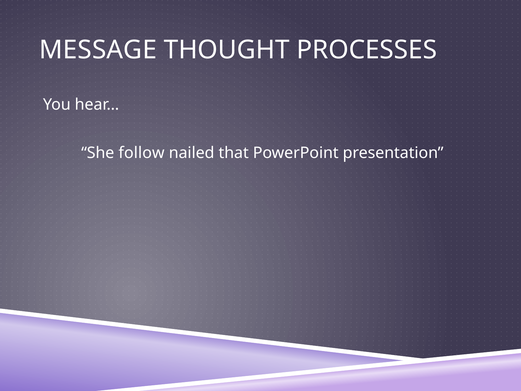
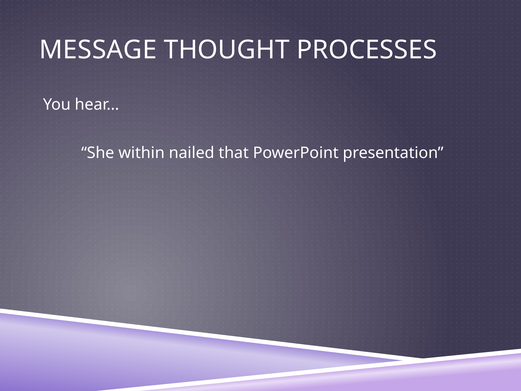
follow: follow -> within
